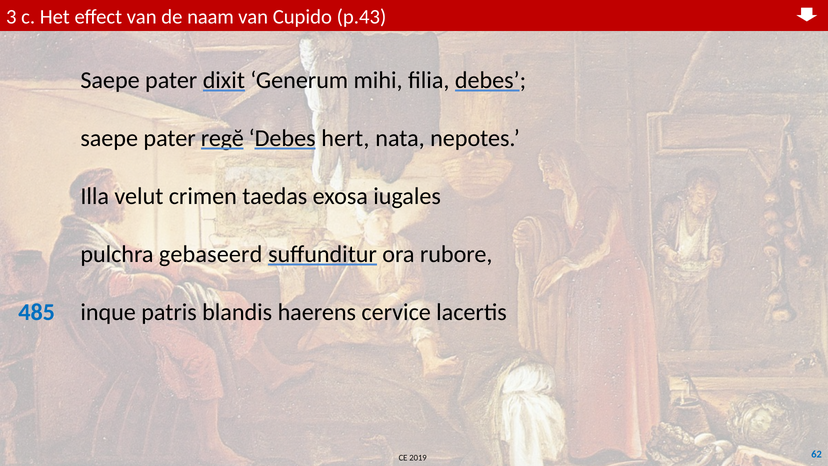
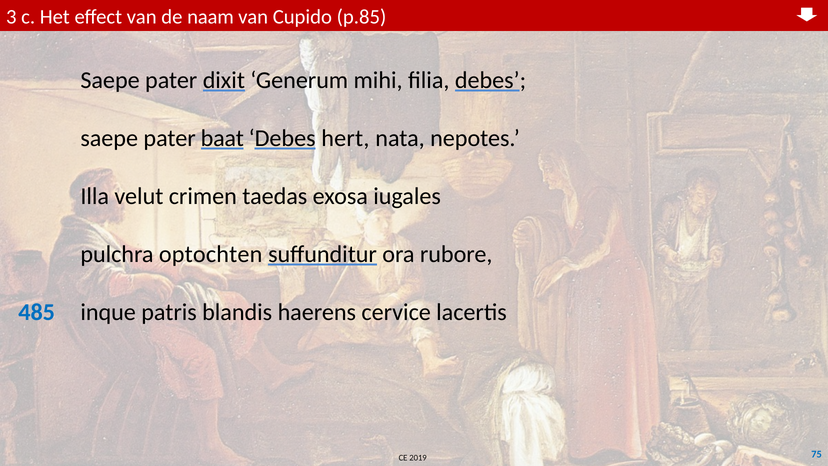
p.43: p.43 -> p.85
regĕ: regĕ -> baat
gebaseerd: gebaseerd -> optochten
62: 62 -> 75
